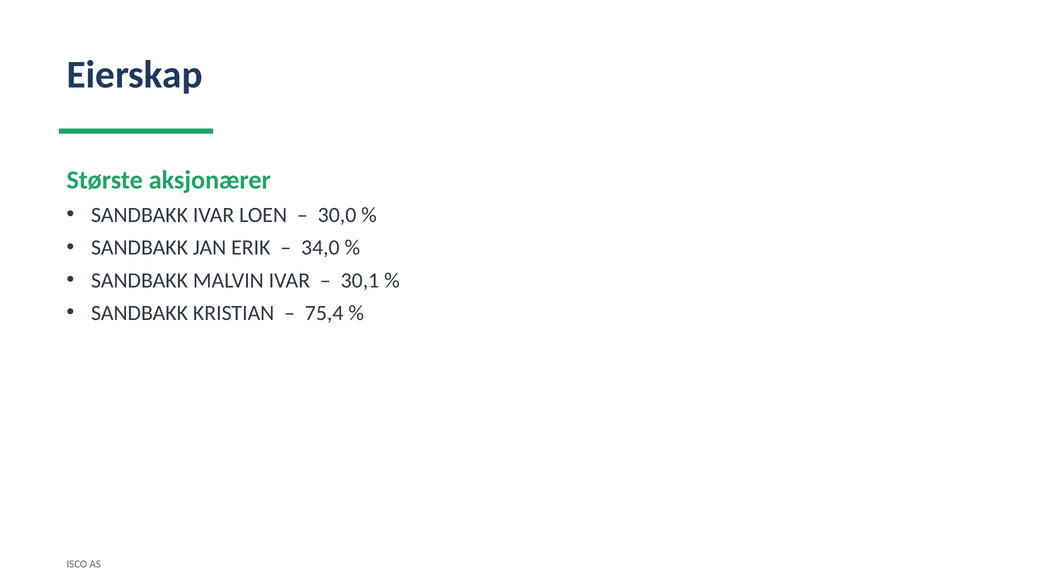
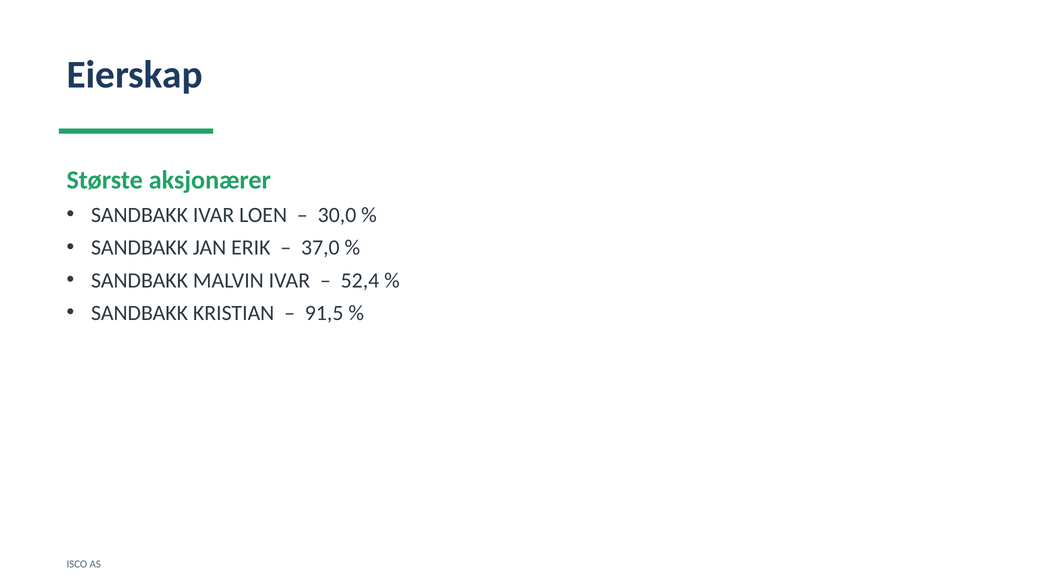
34,0: 34,0 -> 37,0
30,1: 30,1 -> 52,4
75,4: 75,4 -> 91,5
